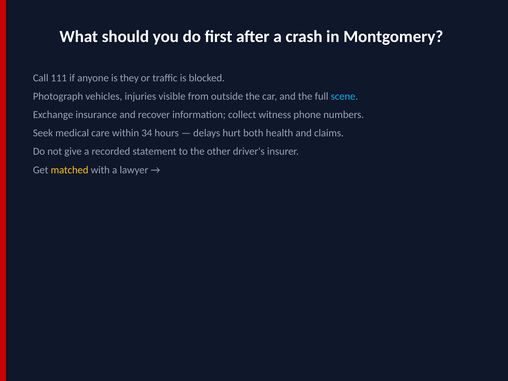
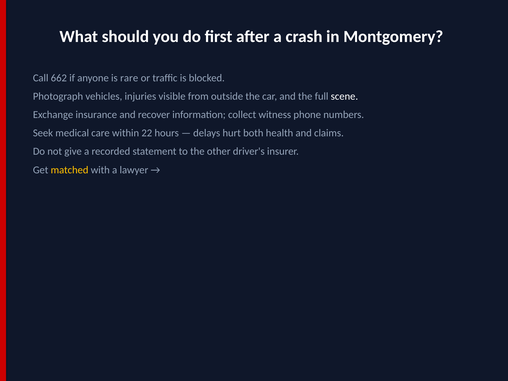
111: 111 -> 662
they: they -> rare
scene colour: light blue -> white
34: 34 -> 22
